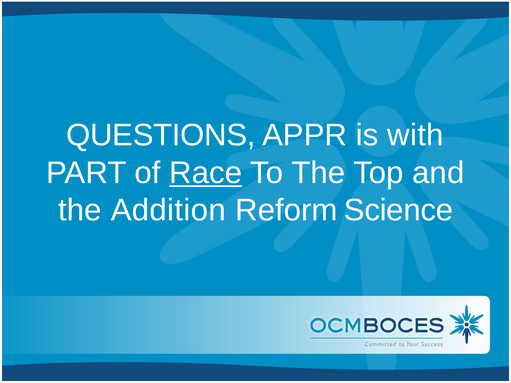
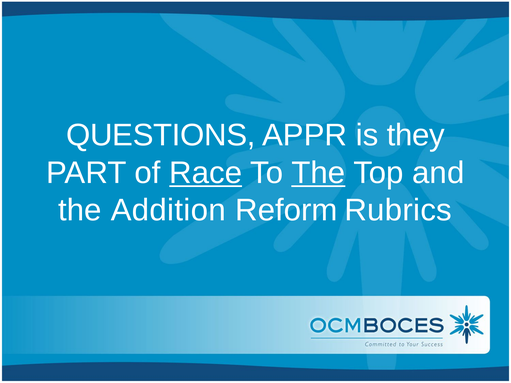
with: with -> they
The at (318, 173) underline: none -> present
Science: Science -> Rubrics
